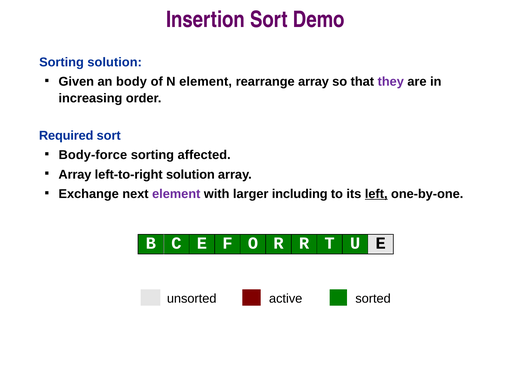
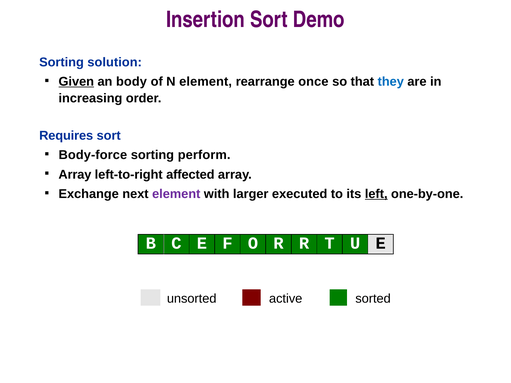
Given underline: none -> present
rearrange array: array -> once
they colour: purple -> blue
Required: Required -> Requires
affected: affected -> perform
left-to-right solution: solution -> affected
including: including -> executed
